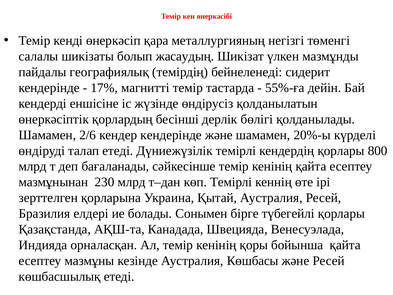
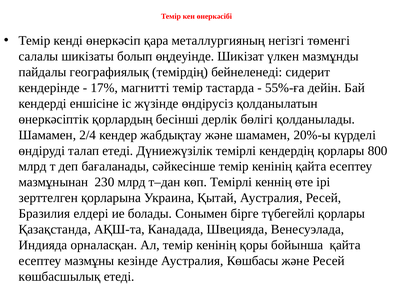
жасаудың: жасаудың -> өңдеуiнде
2/6: 2/6 -> 2/4
кендер кендерiнде: кендерiнде -> жабдықтау
